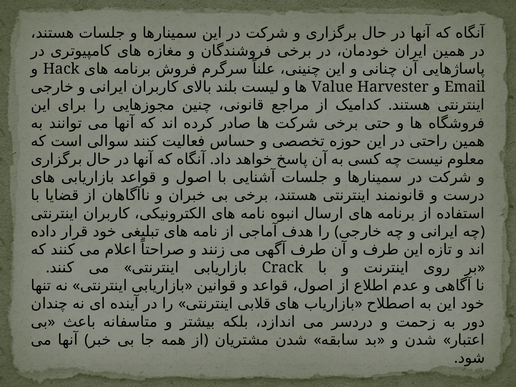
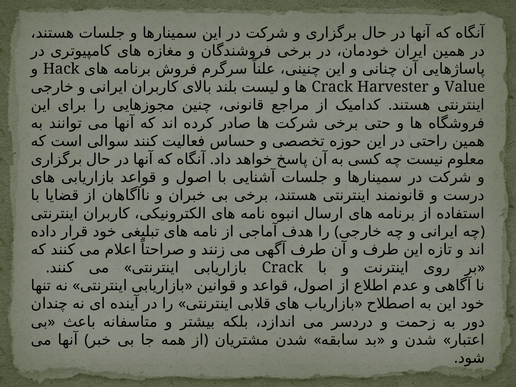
Value at (332, 87): Value -> Crack
Email: Email -> Value
